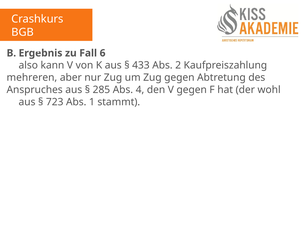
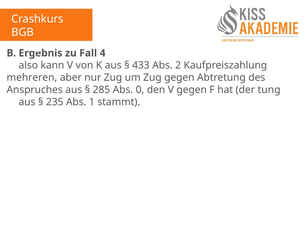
6: 6 -> 4
4: 4 -> 0
wohl: wohl -> tung
723: 723 -> 235
